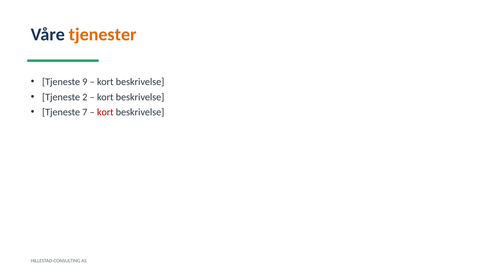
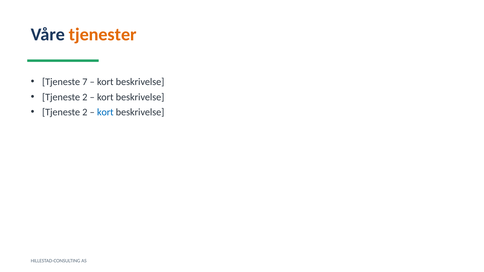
9: 9 -> 7
7 at (85, 112): 7 -> 2
kort at (105, 112) colour: red -> blue
